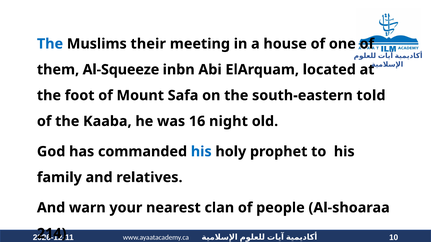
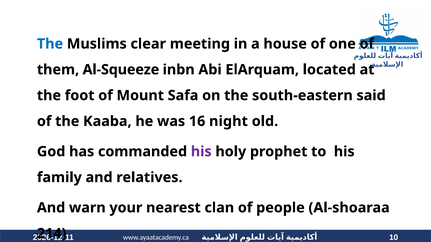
their: their -> clear
told: told -> said
his at (201, 152) colour: blue -> purple
